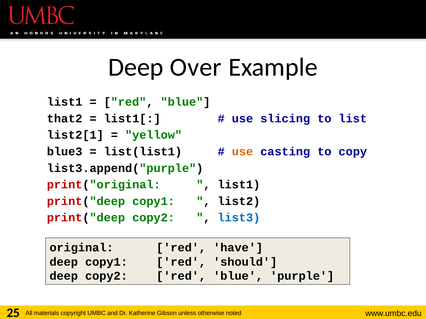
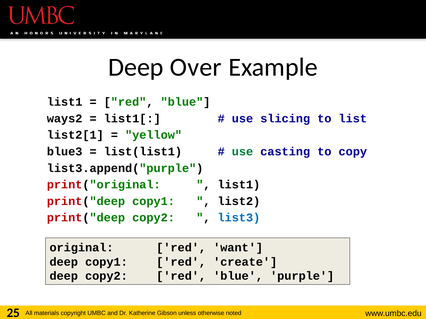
that2: that2 -> ways2
use at (242, 152) colour: orange -> green
have: have -> want
should: should -> create
